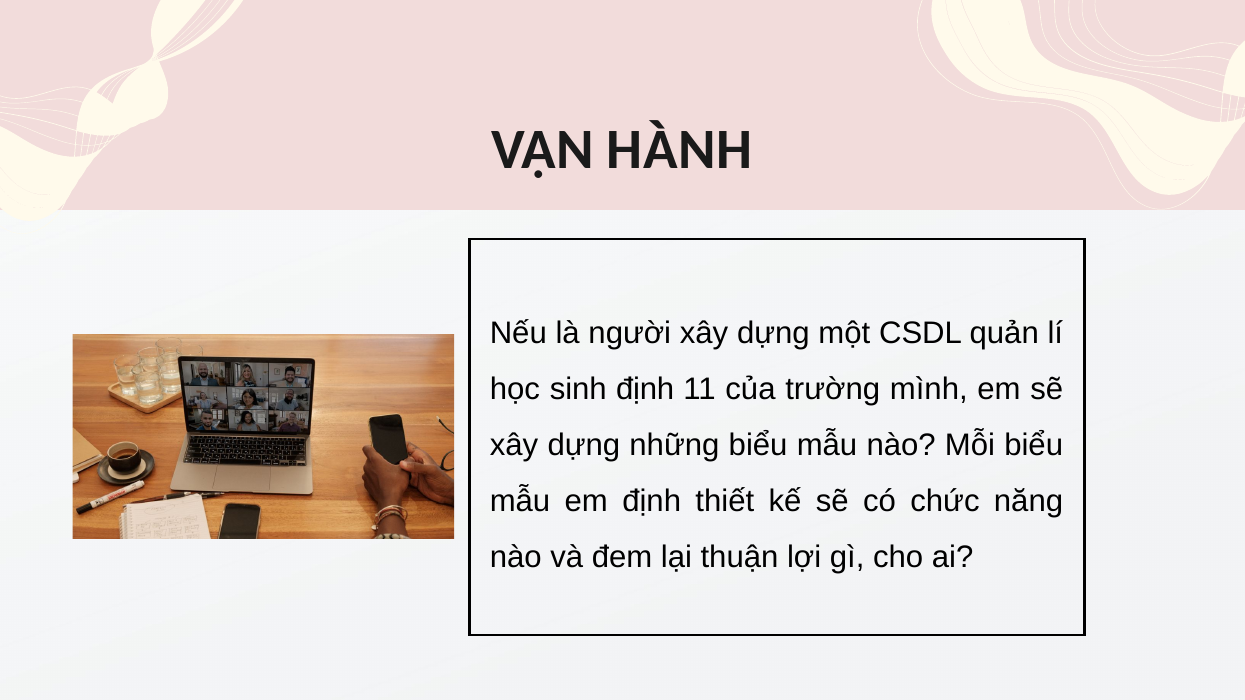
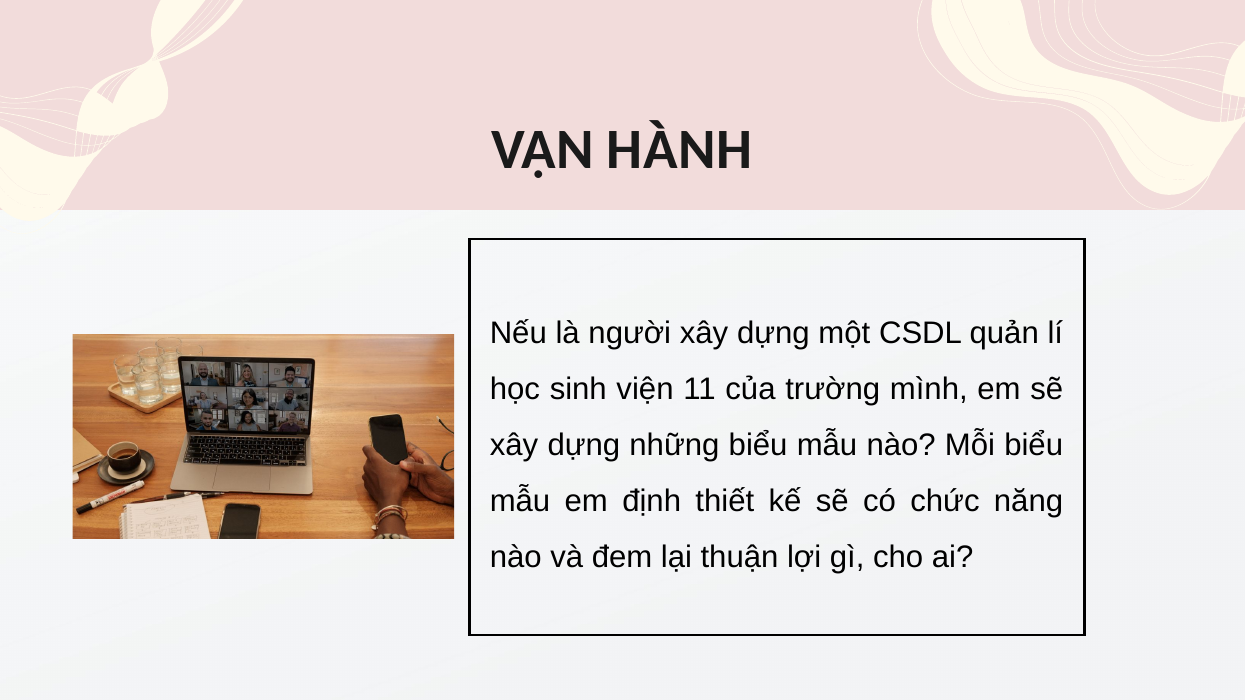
sinh định: định -> viện
